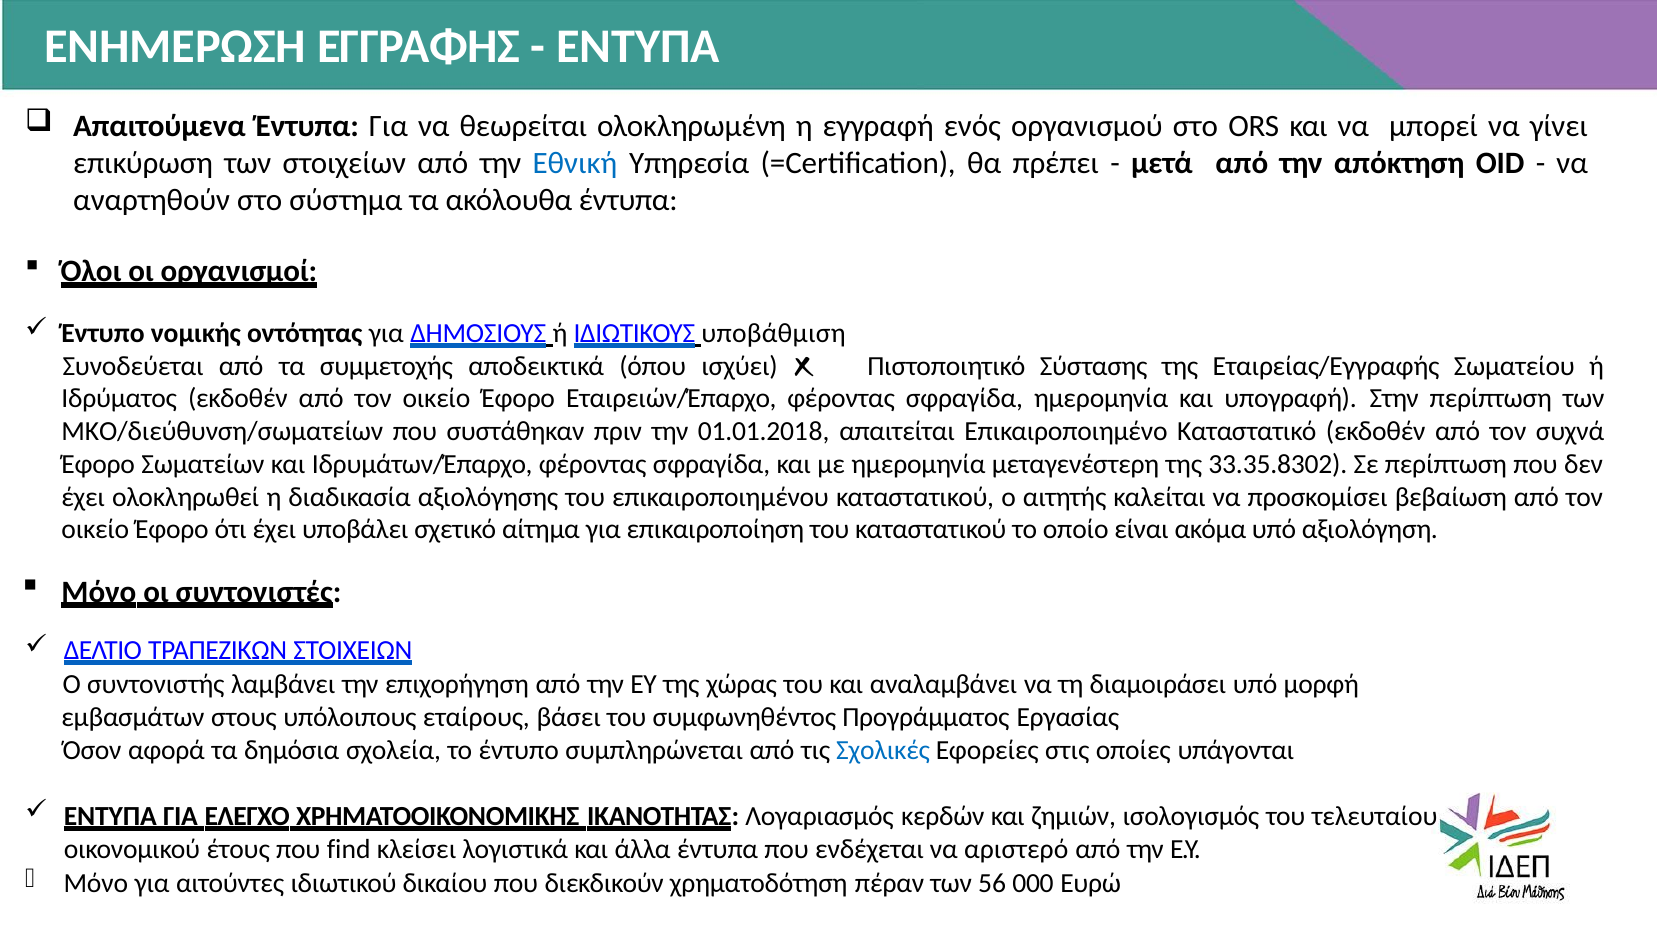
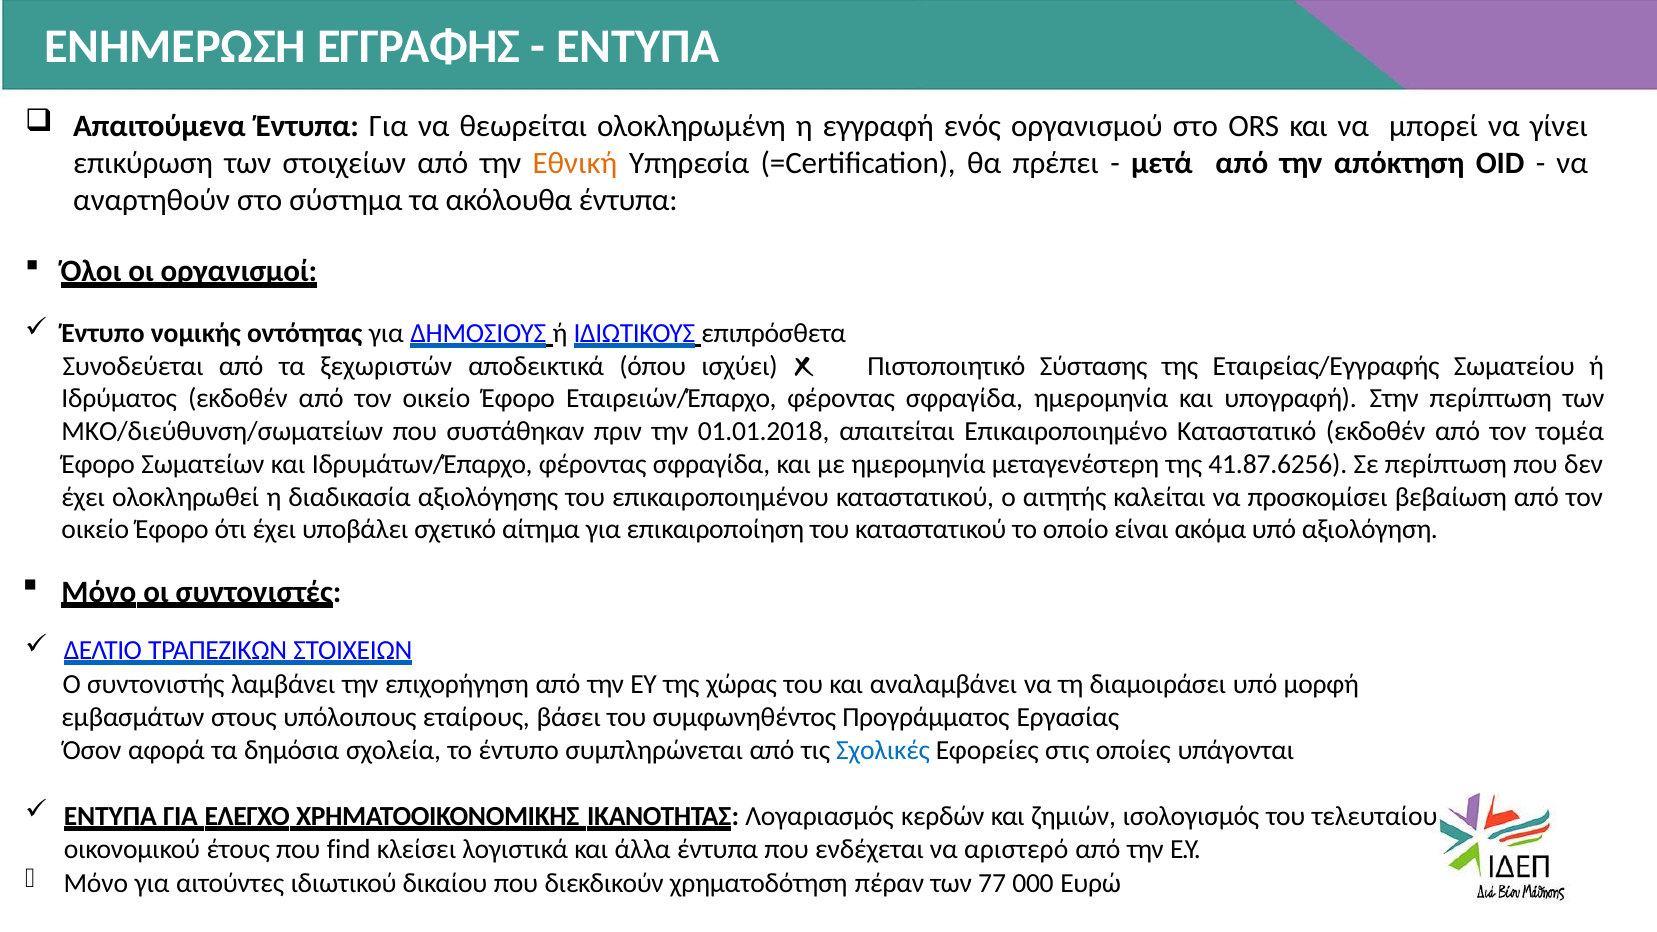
Εθνική colour: blue -> orange
υποβάθμιση: υποβάθμιση -> επιπρόσθετα
συμμετοχής: συμμετοχής -> ξεχωριστών
συχνά: συχνά -> τομέα
33.35.8302: 33.35.8302 -> 41.87.6256
56: 56 -> 77
